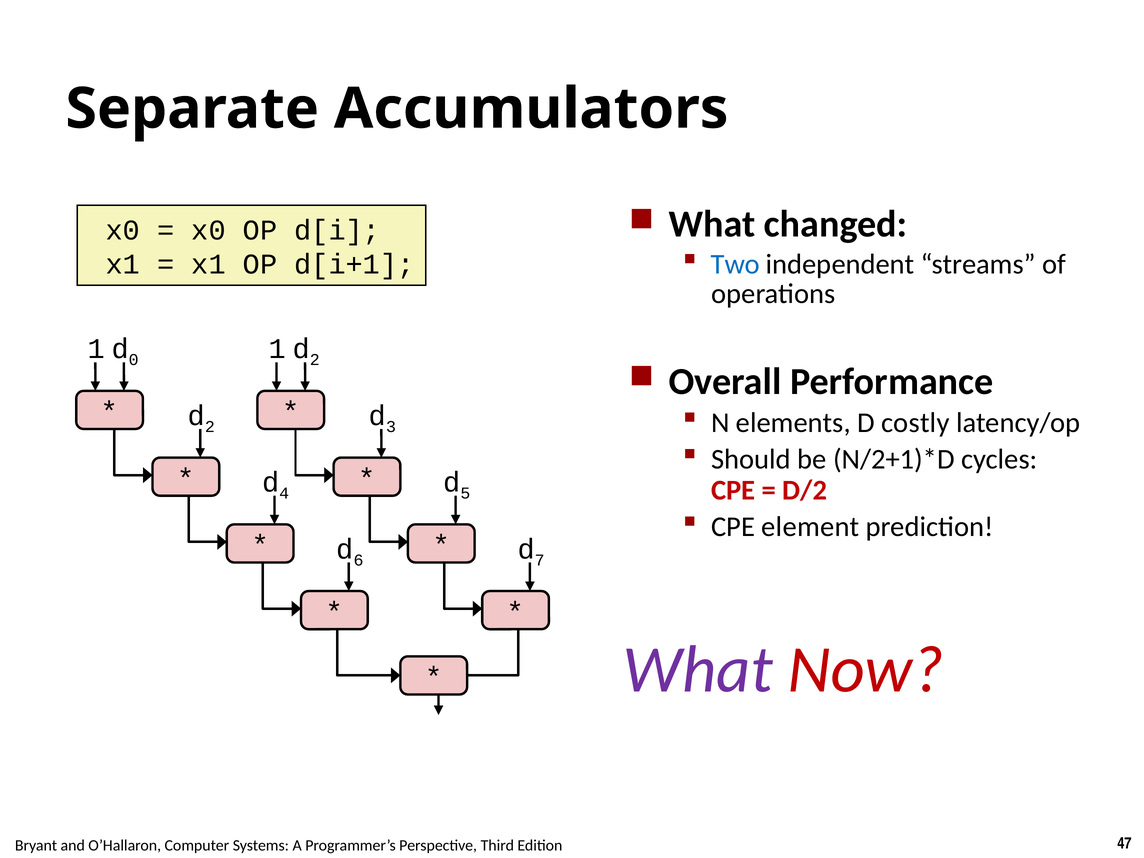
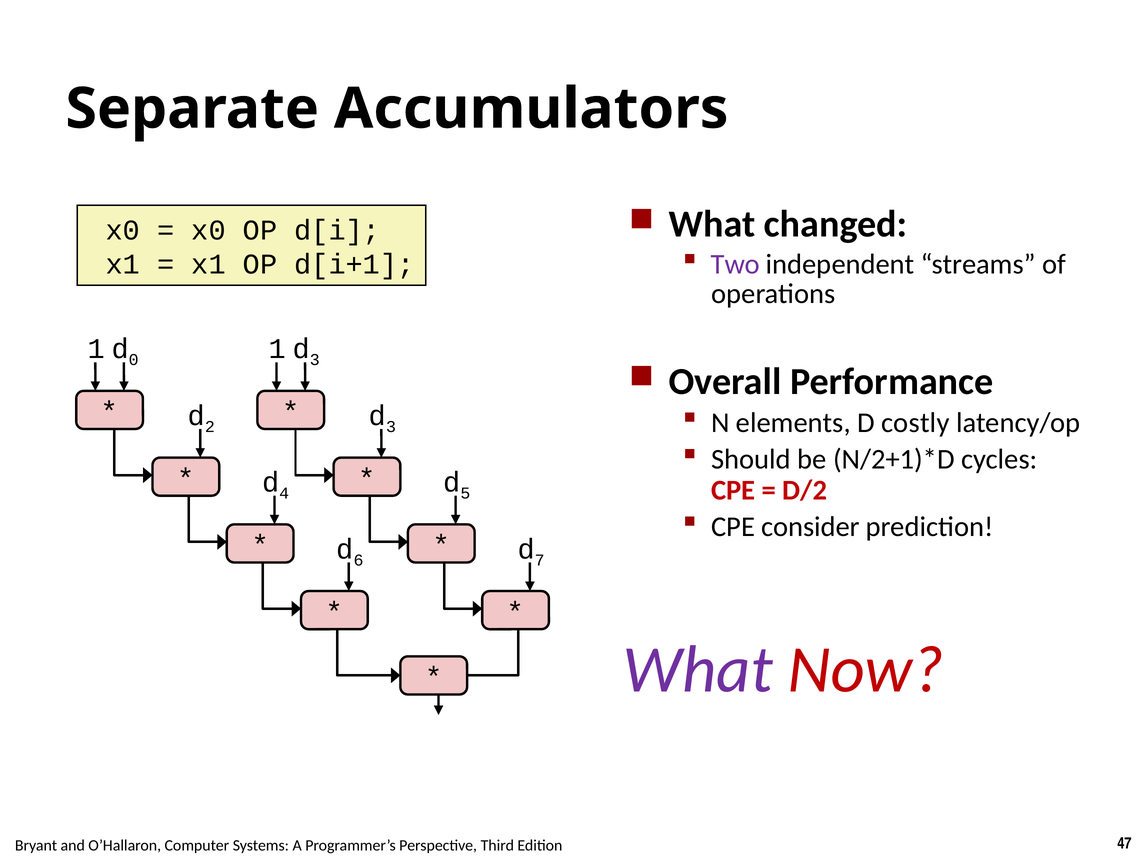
Two colour: blue -> purple
2 at (315, 360): 2 -> 3
element: element -> consider
